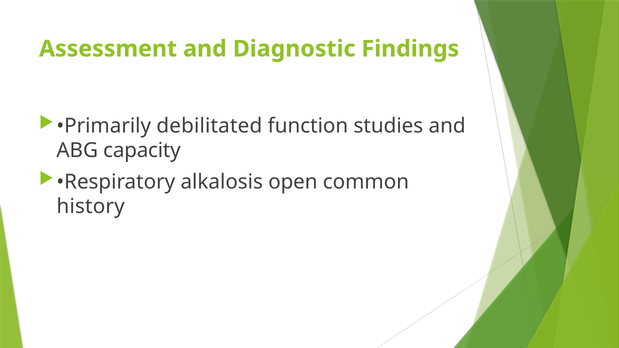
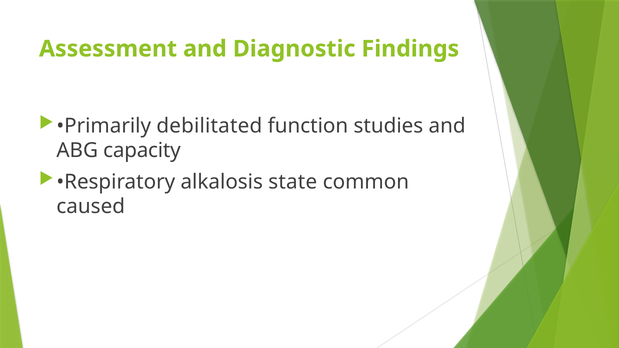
open: open -> state
history: history -> caused
